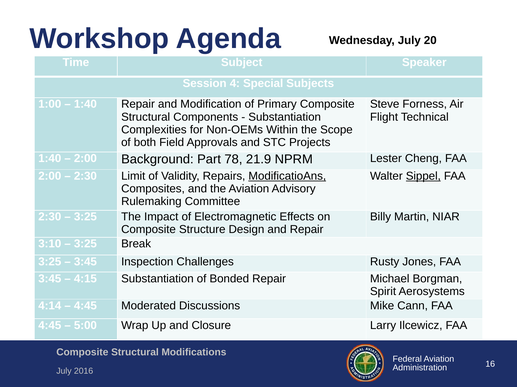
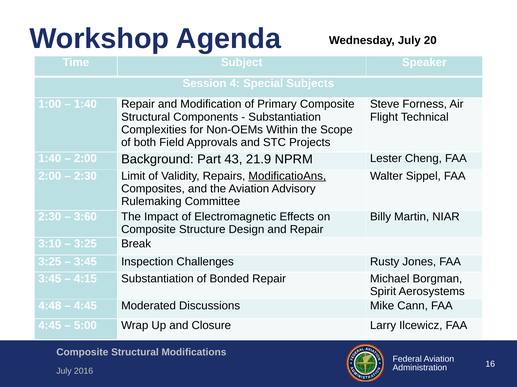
78: 78 -> 43
Sippel underline: present -> none
3:25 at (85, 217): 3:25 -> 3:60
4:14: 4:14 -> 4:48
